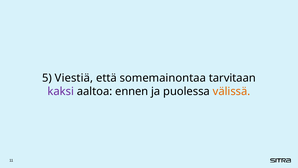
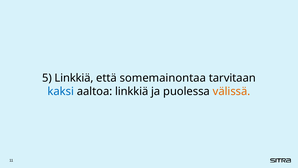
5 Viestiä: Viestiä -> Linkkiä
kaksi colour: purple -> blue
aaltoa ennen: ennen -> linkkiä
